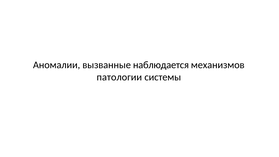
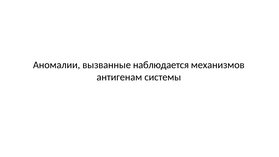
патологии: патологии -> антигенам
